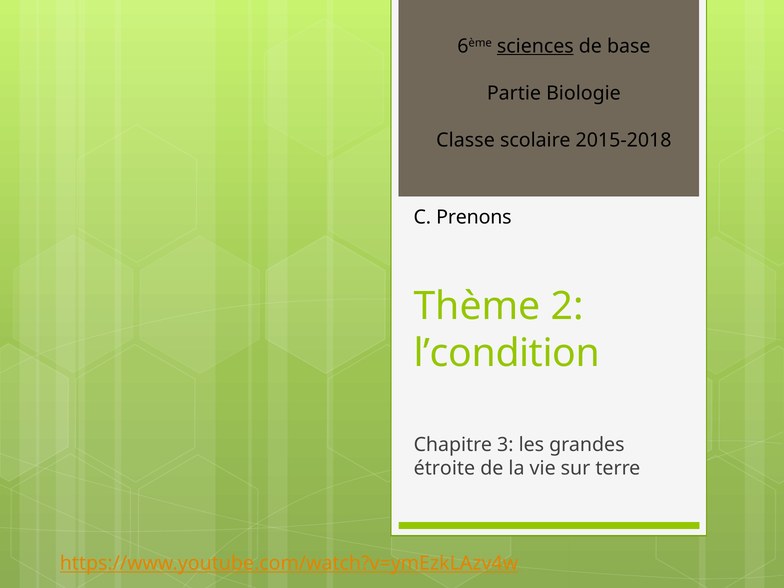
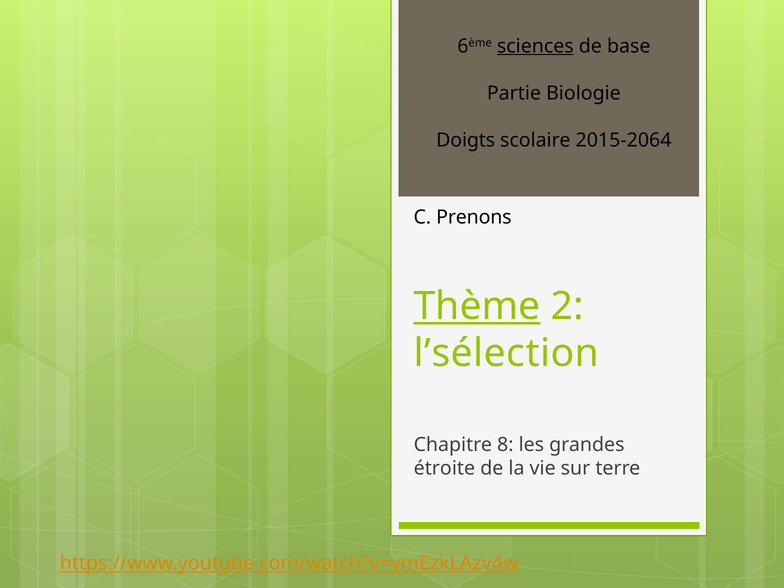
Classe: Classe -> Doigts
2015-2018: 2015-2018 -> 2015-2064
Thème underline: none -> present
l’condition: l’condition -> l’sélection
3: 3 -> 8
